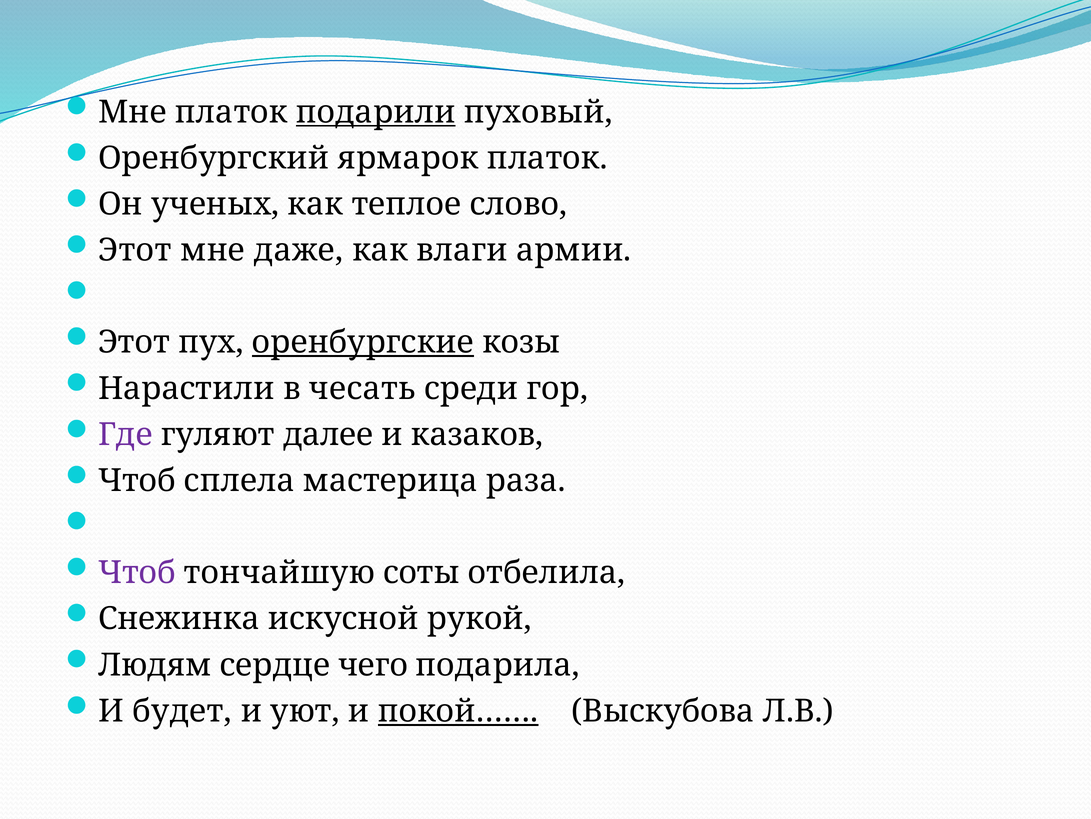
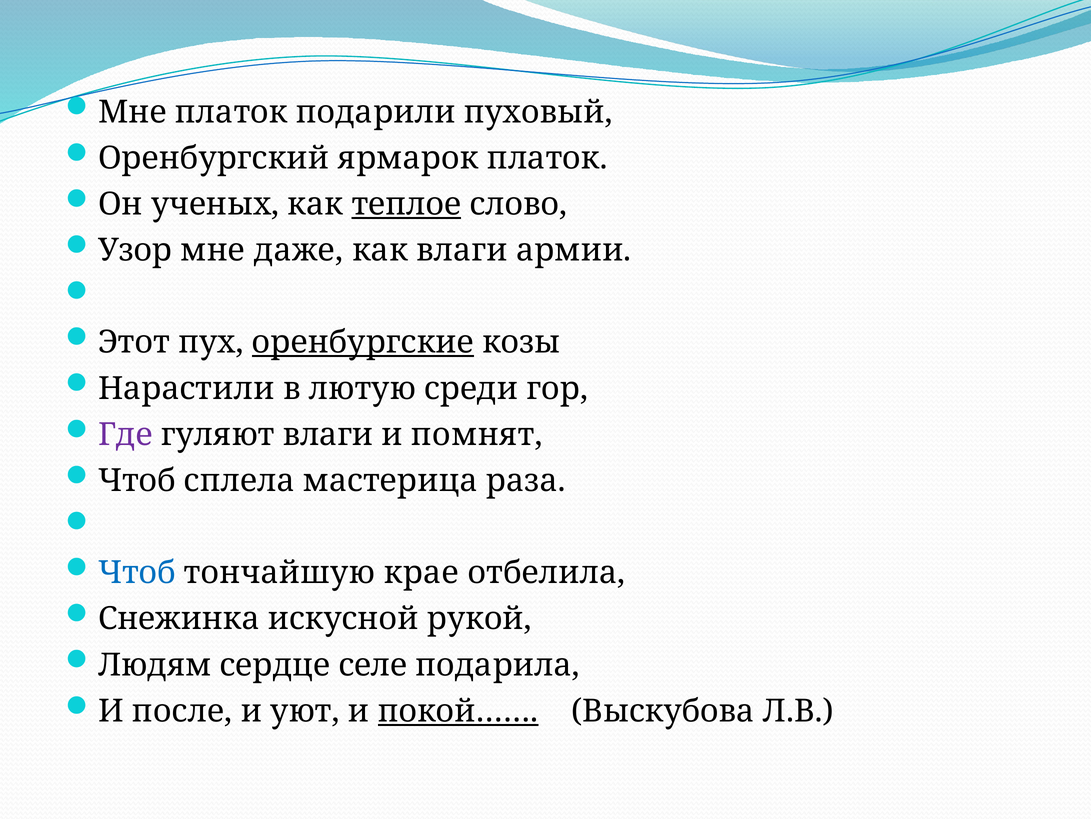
подарили underline: present -> none
теплое underline: none -> present
Этот at (135, 250): Этот -> Узор
чесать: чесать -> лютую
гуляют далее: далее -> влаги
казаков: казаков -> помнят
Чтоб at (137, 572) colour: purple -> blue
соты: соты -> крае
чего: чего -> селе
будет: будет -> после
